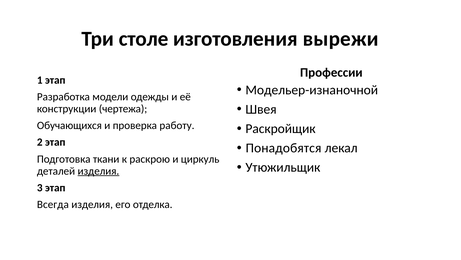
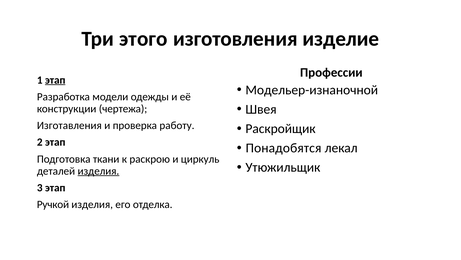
столе: столе -> этого
вырежи: вырежи -> изделие
этап at (55, 80) underline: none -> present
Обучающихся: Обучающихся -> Изготавления
Всегда: Всегда -> Ручкой
